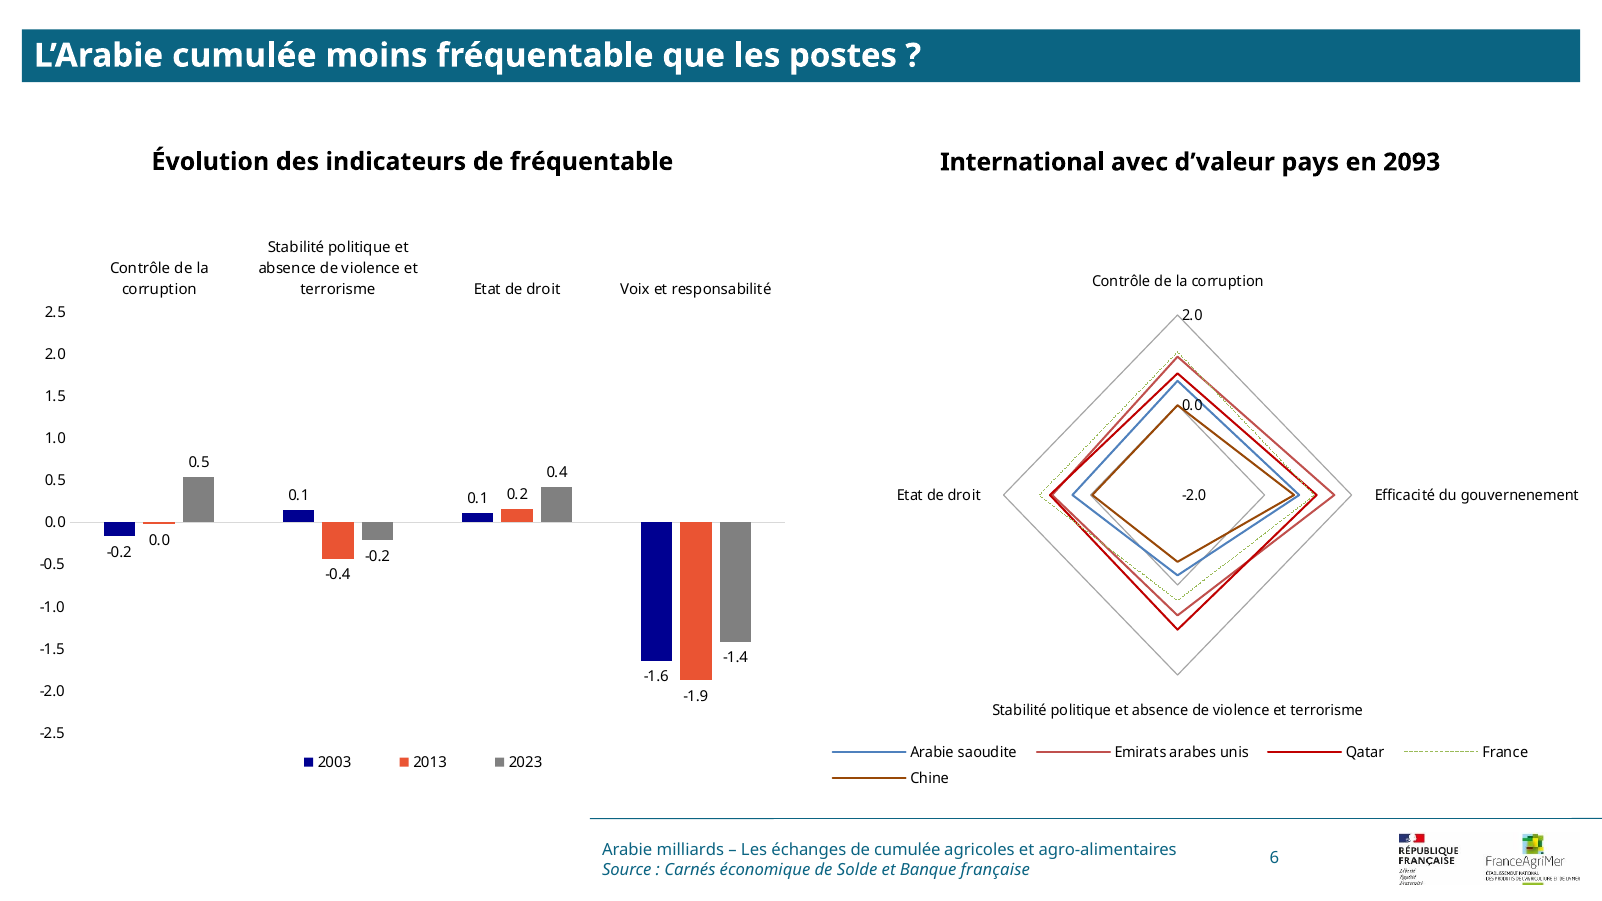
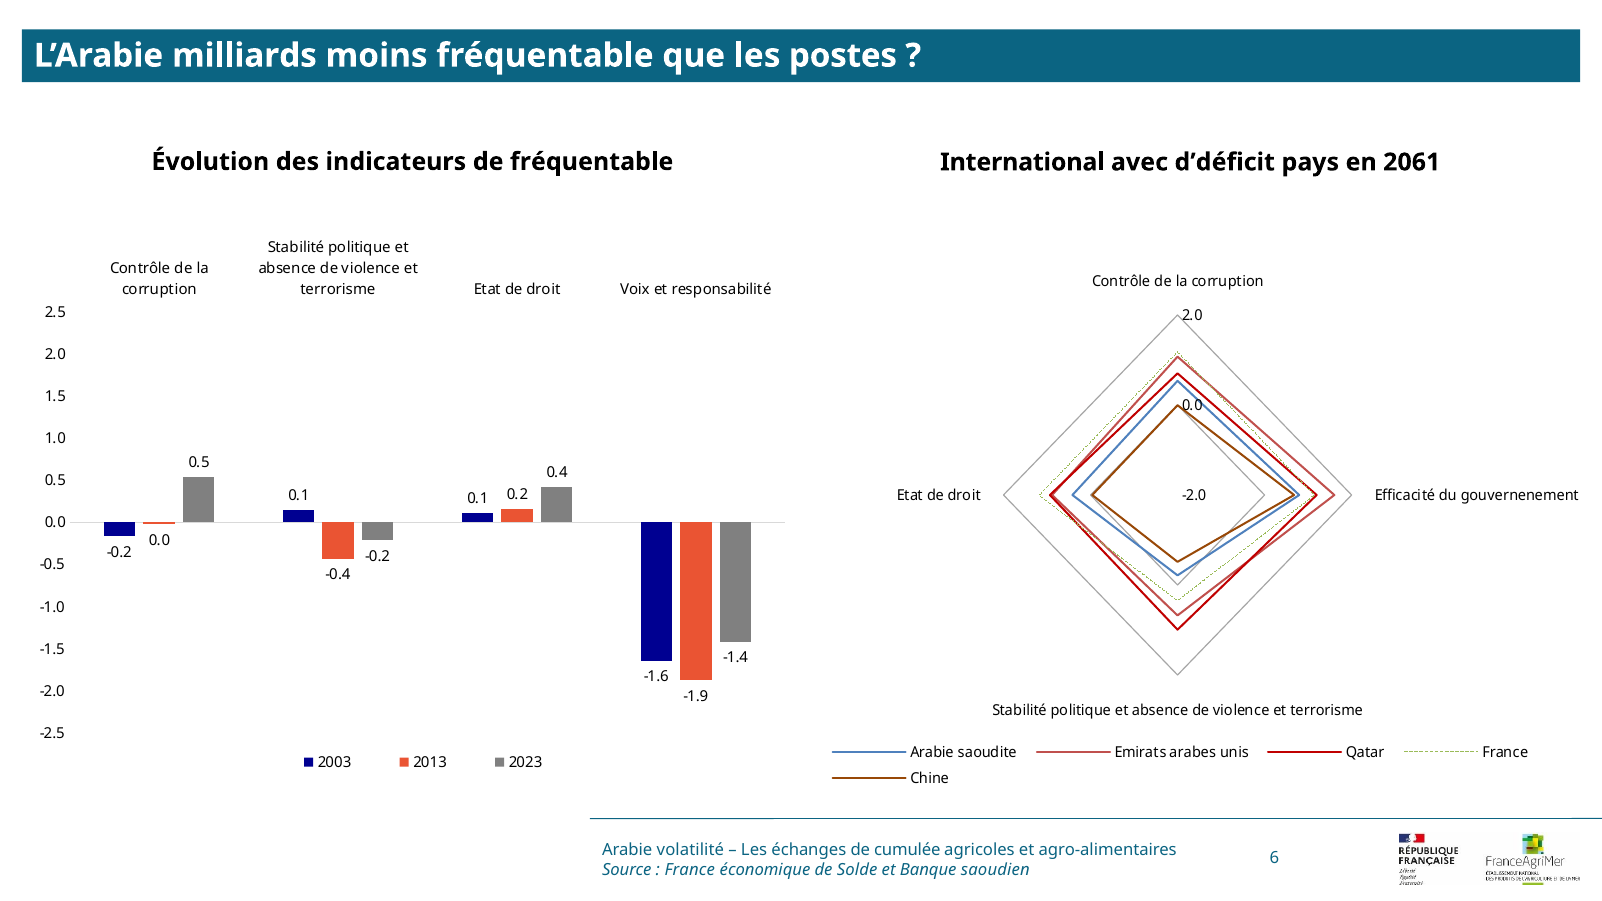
L’Arabie cumulée: cumulée -> milliards
d’valeur: d’valeur -> d’déficit
2093: 2093 -> 2061
milliards: milliards -> volatilité
Carnés at (690, 870): Carnés -> France
française: française -> saoudien
